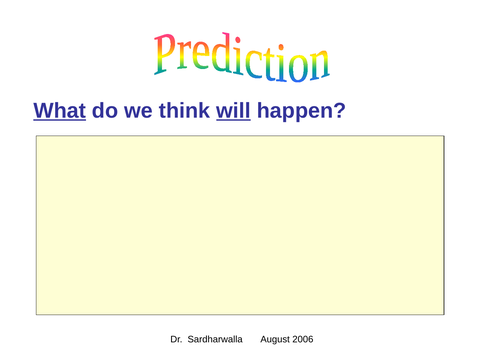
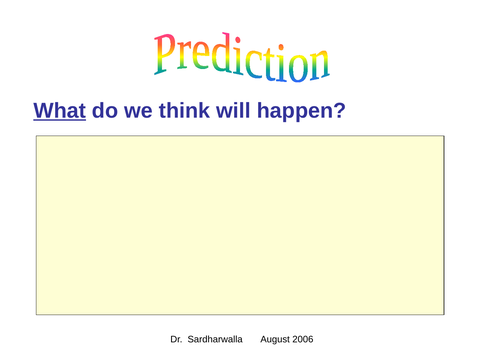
will underline: present -> none
